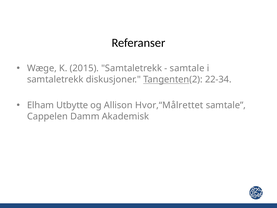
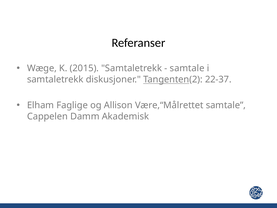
22-34: 22-34 -> 22-37
Utbytte: Utbytte -> Faglige
Hvor,“Målrettet: Hvor,“Målrettet -> Være,“Målrettet
